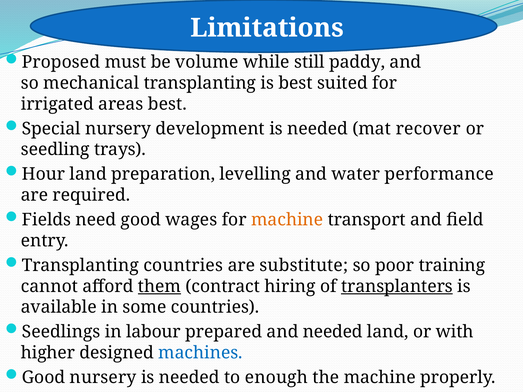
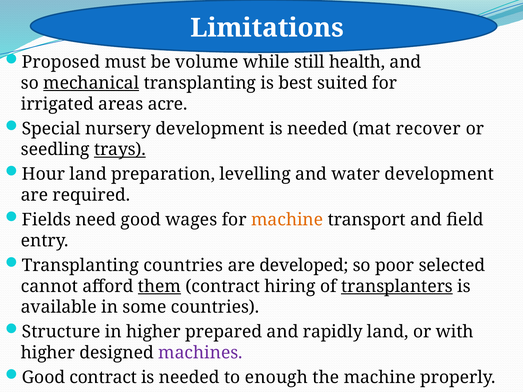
paddy: paddy -> health
mechanical underline: none -> present
areas best: best -> acre
trays underline: none -> present
water performance: performance -> development
substitute: substitute -> developed
training: training -> selected
Seedlings: Seedlings -> Structure
in labour: labour -> higher
and needed: needed -> rapidly
machines colour: blue -> purple
Good nursery: nursery -> contract
